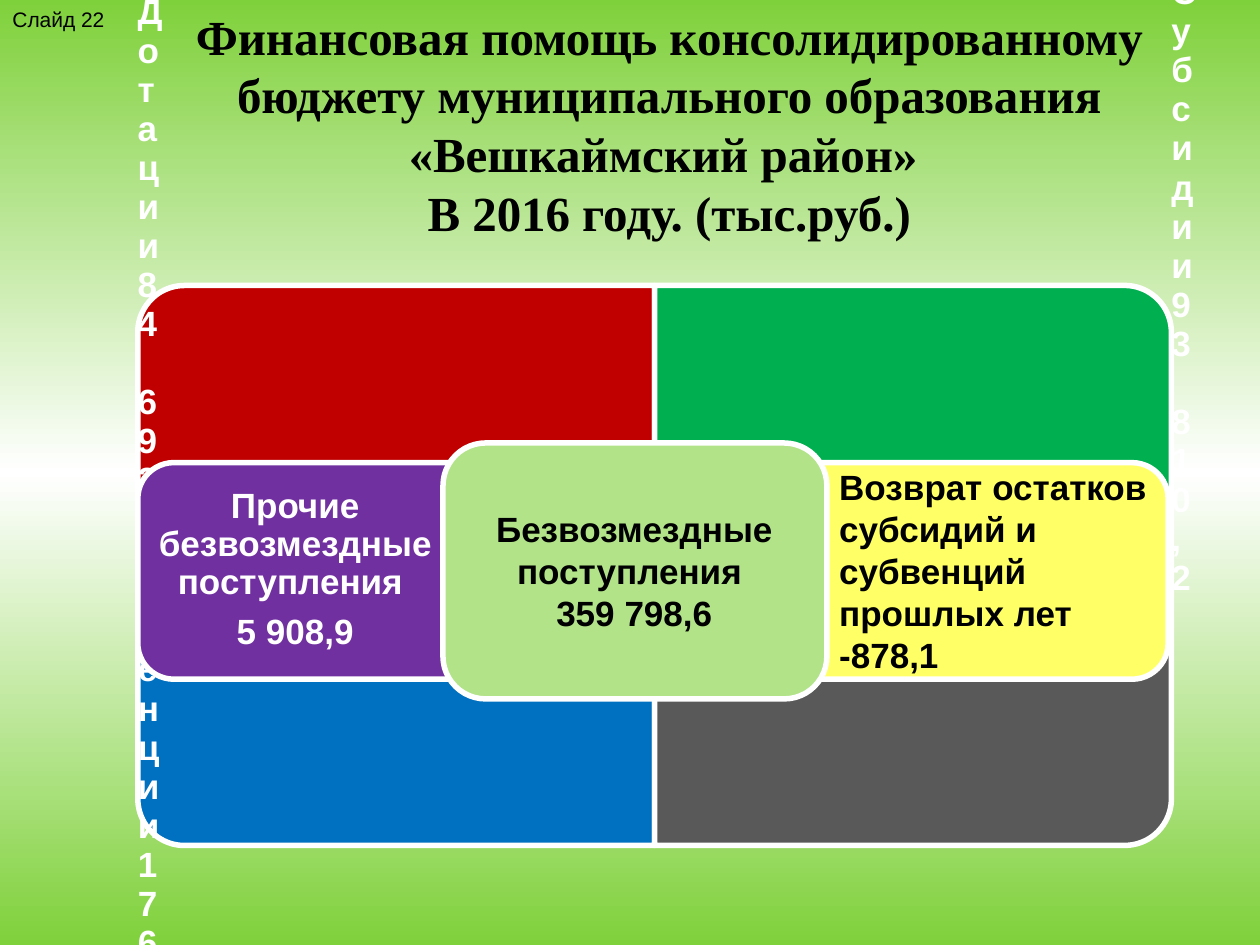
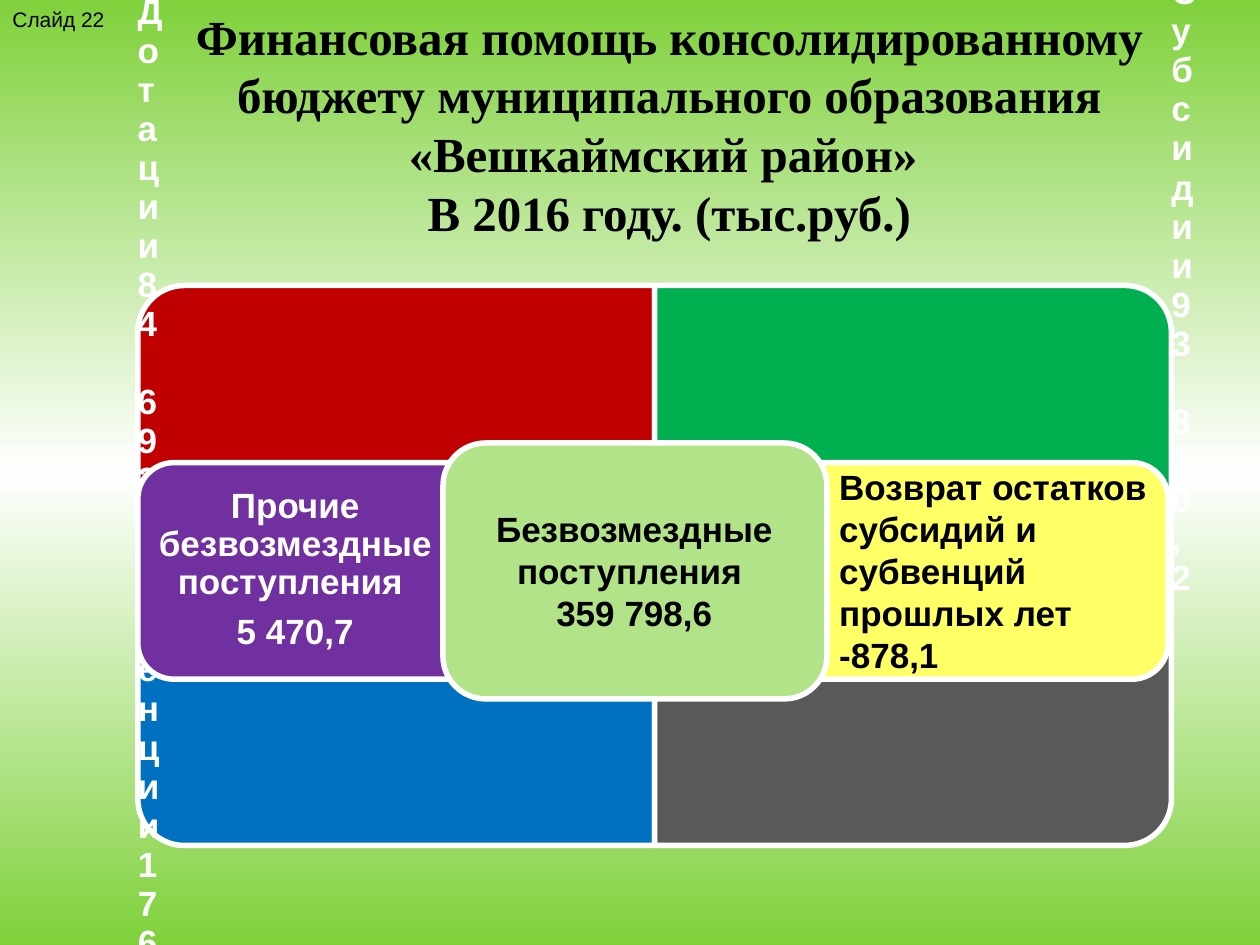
908,9: 908,9 -> 470,7
